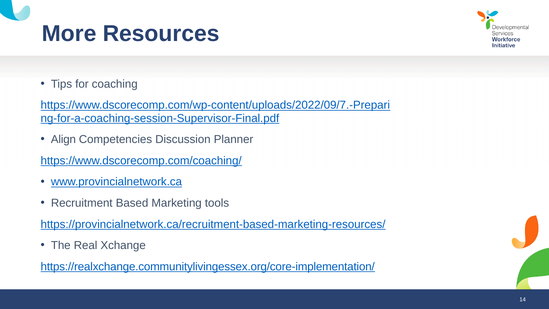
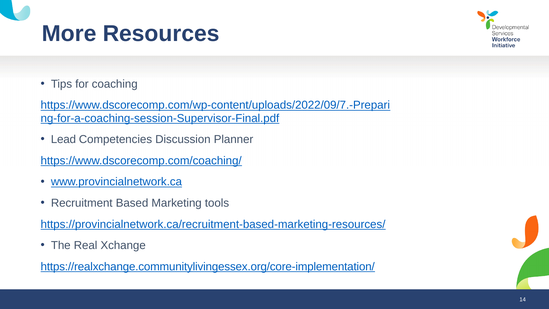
Align: Align -> Lead
